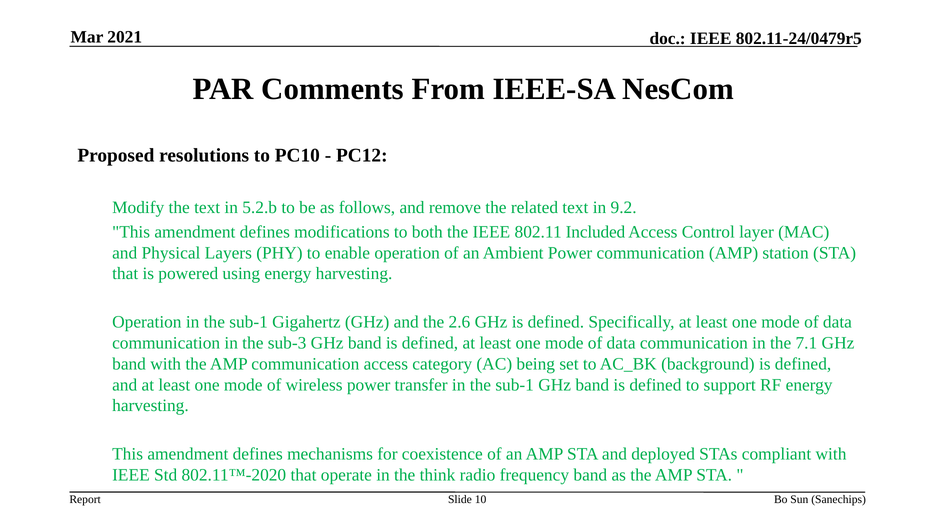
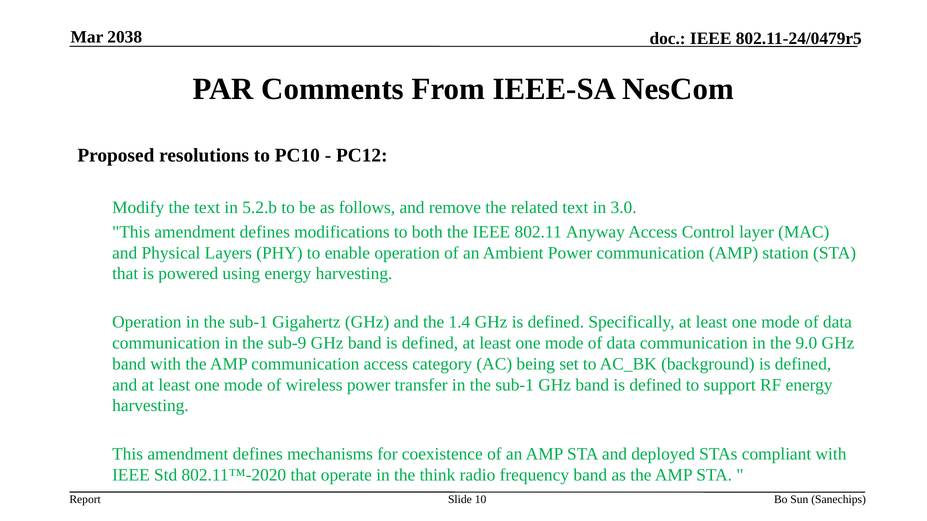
2021: 2021 -> 2038
9.2: 9.2 -> 3.0
Included: Included -> Anyway
2.6: 2.6 -> 1.4
sub-3: sub-3 -> sub-9
7.1: 7.1 -> 9.0
